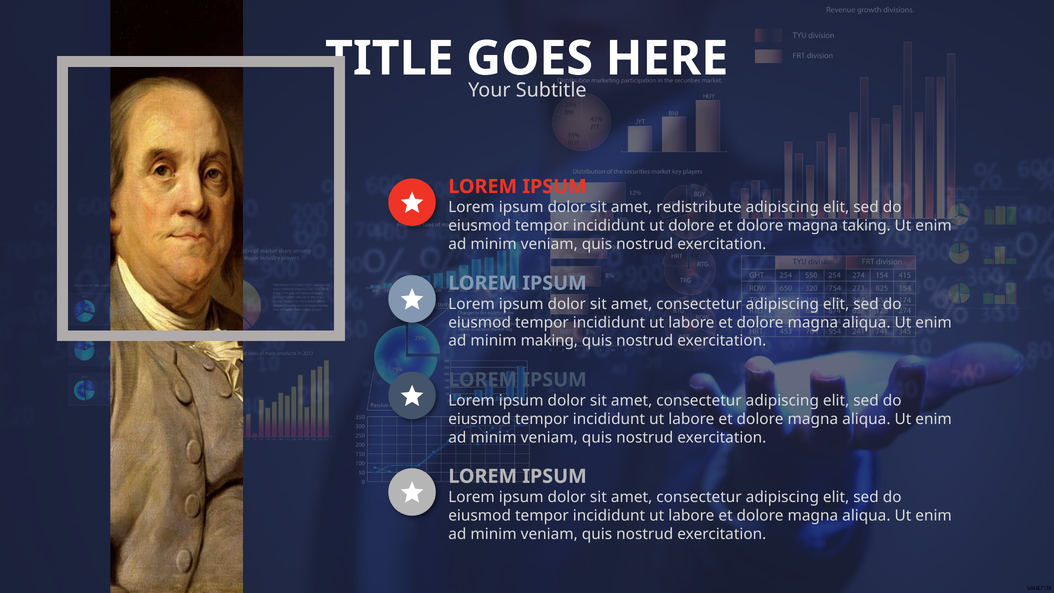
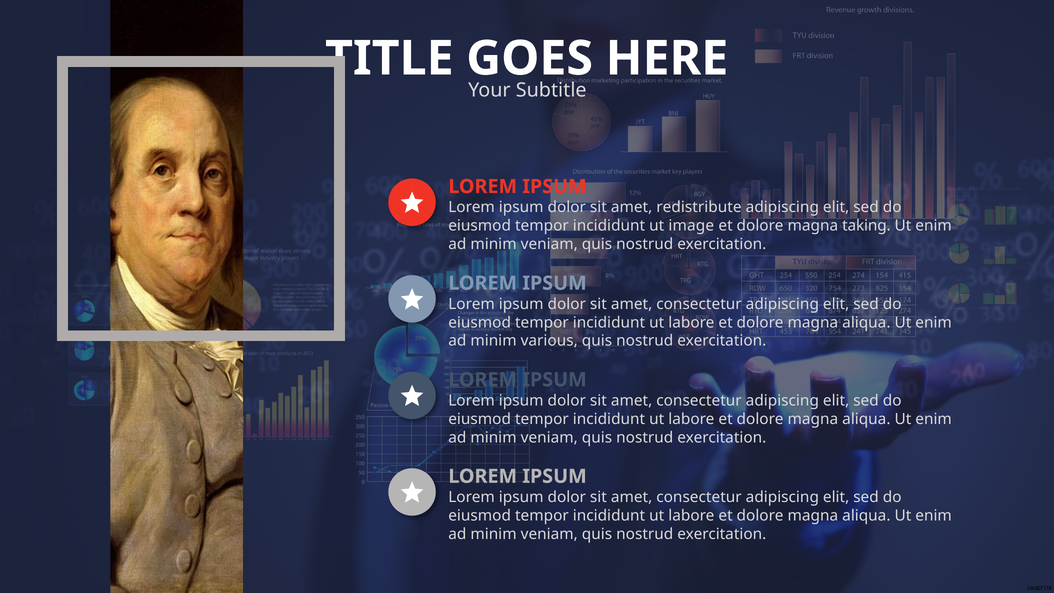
ut dolore: dolore -> image
making: making -> various
